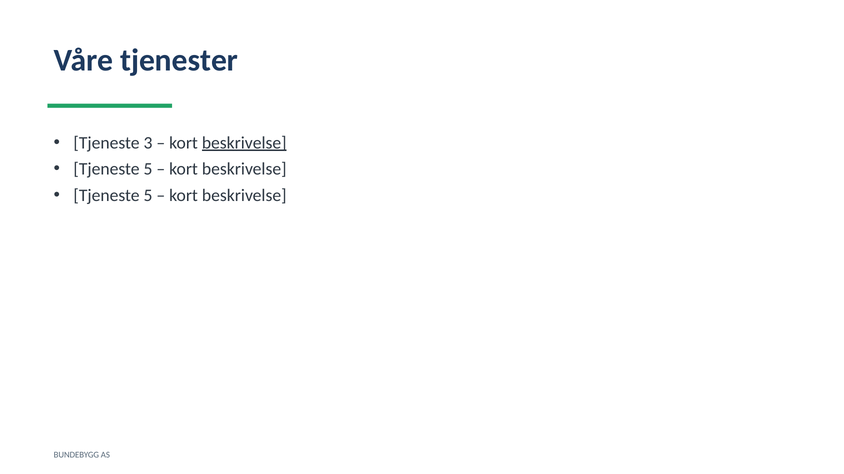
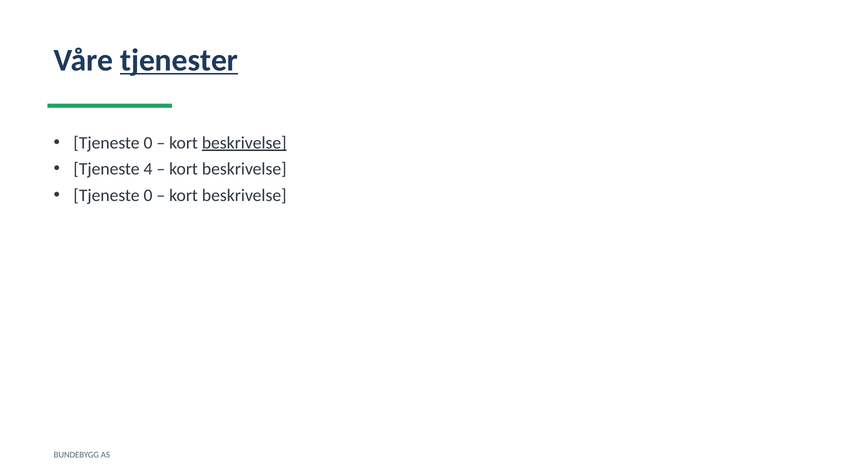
tjenester underline: none -> present
3 at (148, 143): 3 -> 0
5 at (148, 169): 5 -> 4
5 at (148, 196): 5 -> 0
